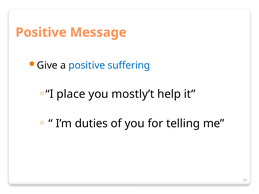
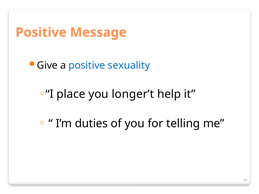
suffering: suffering -> sexuality
mostly’t: mostly’t -> longer’t
